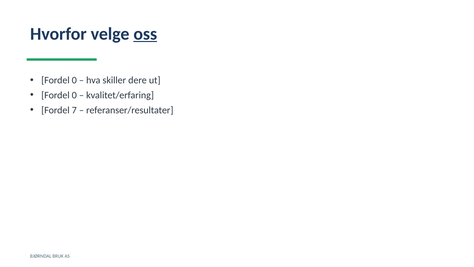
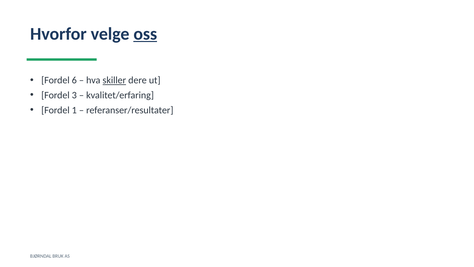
0 at (74, 80): 0 -> 6
skiller underline: none -> present
0 at (74, 95): 0 -> 3
7: 7 -> 1
